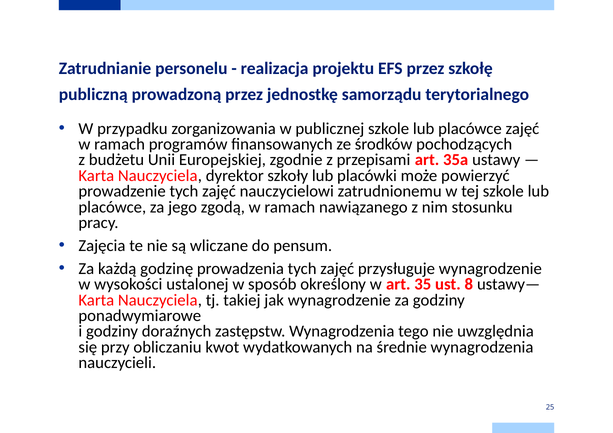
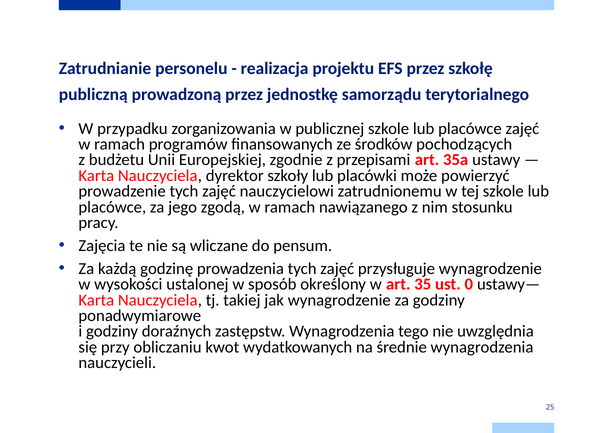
8: 8 -> 0
